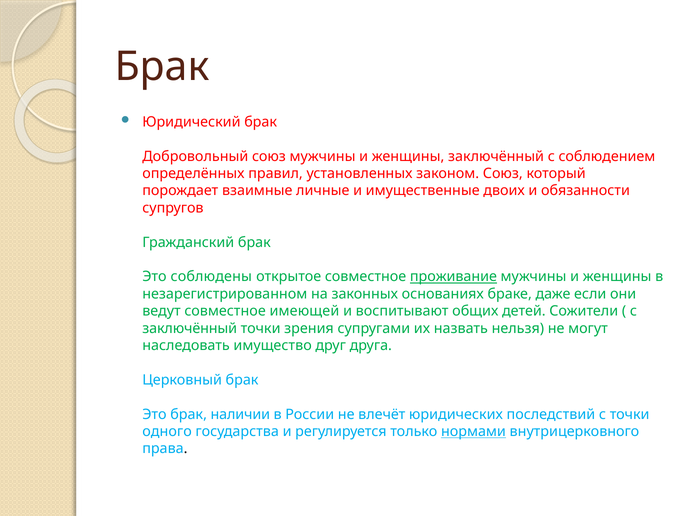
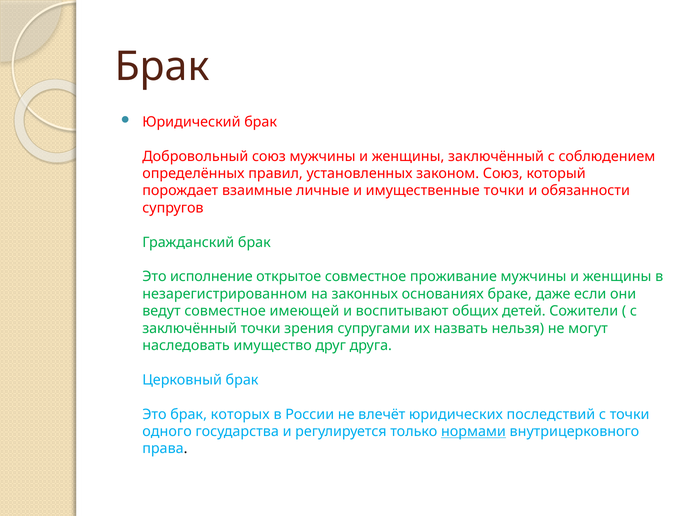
имущественные двоих: двоих -> точки
соблюдены: соблюдены -> исполнение
проживание underline: present -> none
наличии: наличии -> которых
